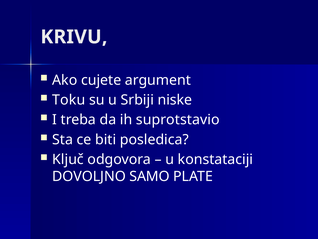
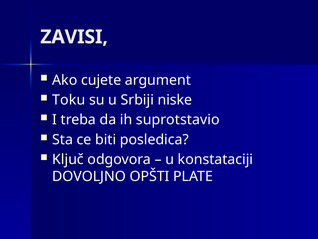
KRIVU: KRIVU -> ZAVISI
SAMO: SAMO -> OPŠTI
